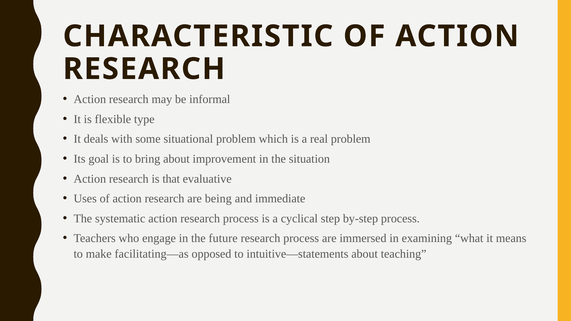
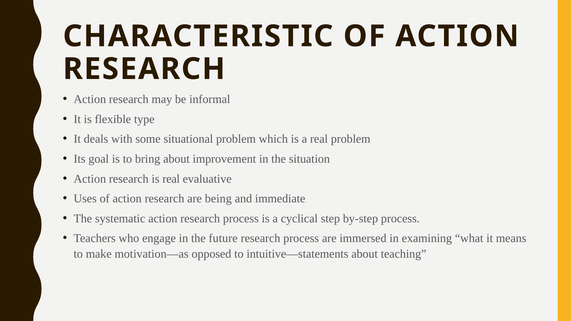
is that: that -> real
facilitating—as: facilitating—as -> motivation—as
